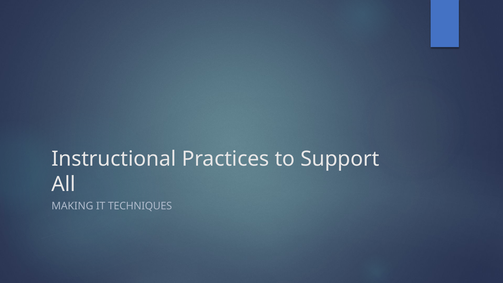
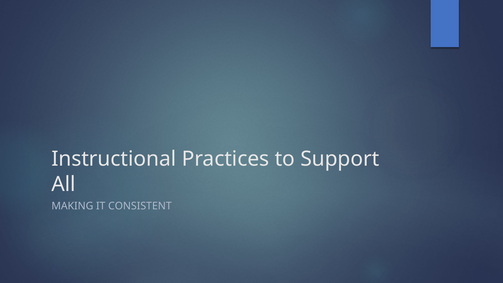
TECHNIQUES: TECHNIQUES -> CONSISTENT
